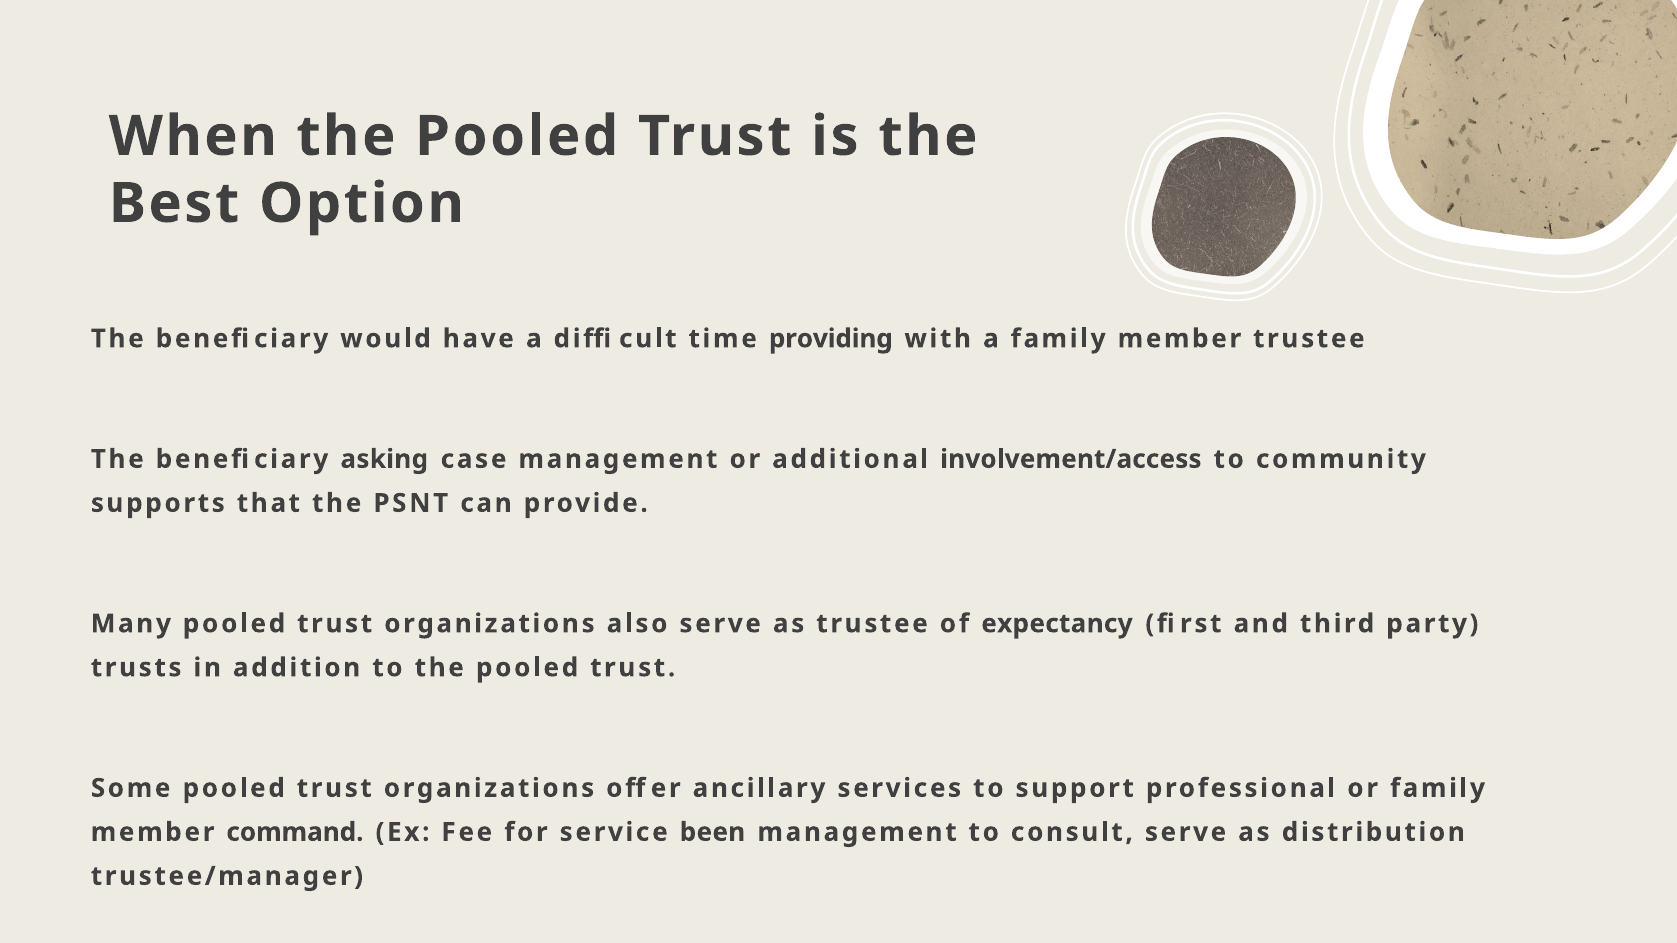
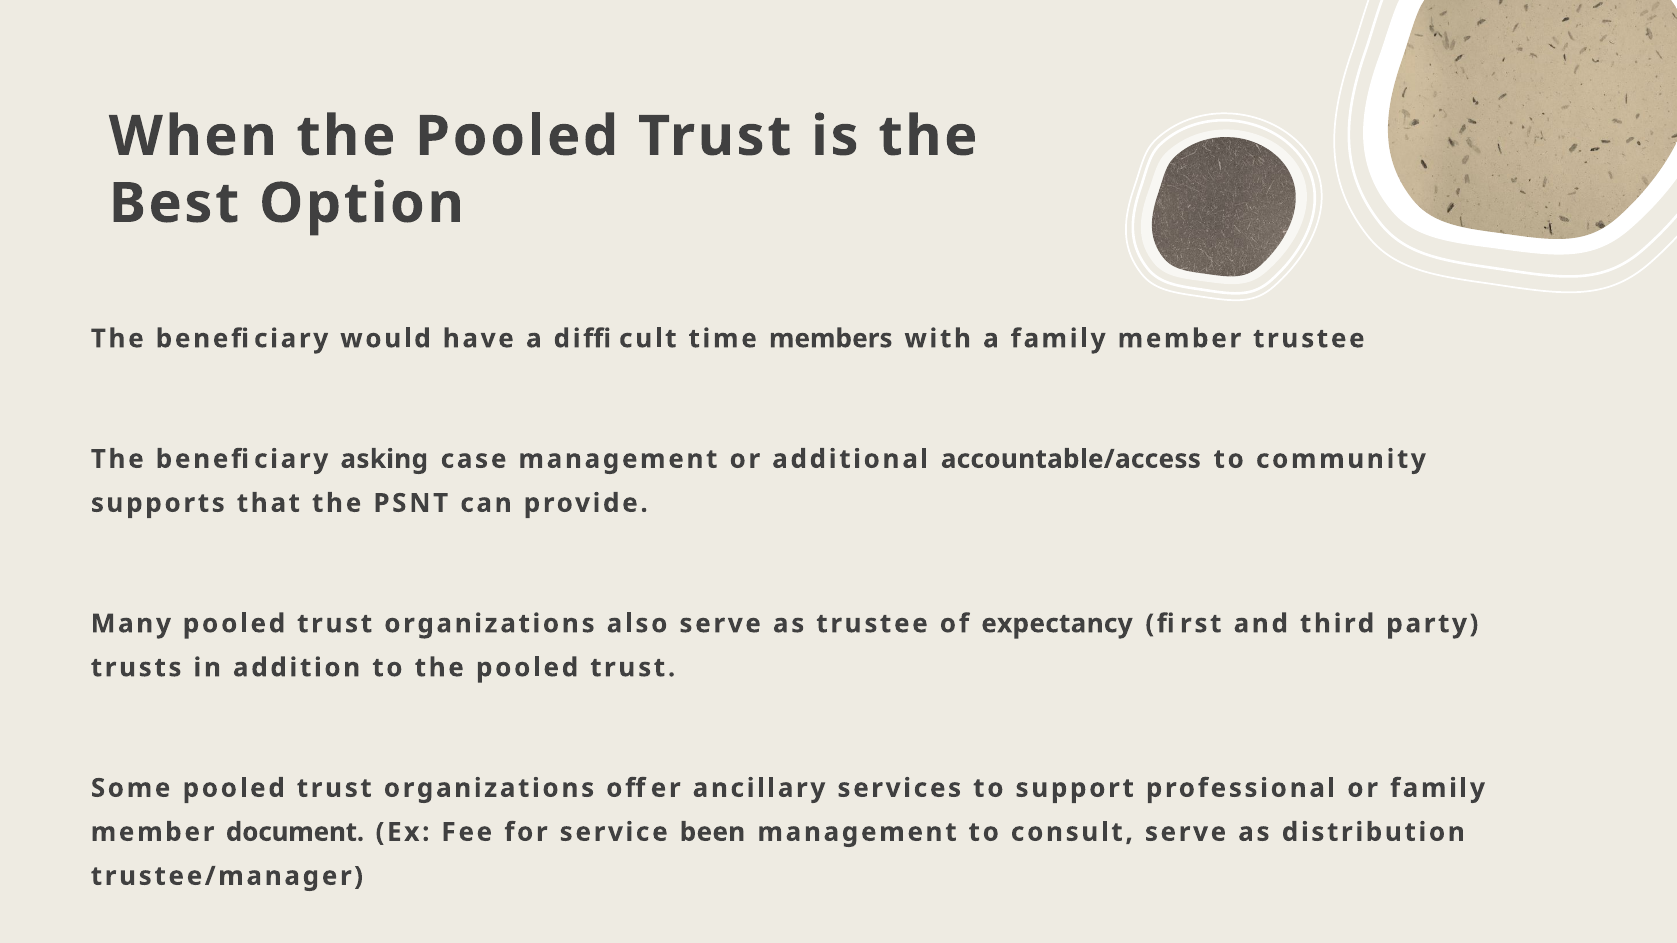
providing: providing -> members
involvement/access: involvement/access -> accountable/access
command: command -> document
